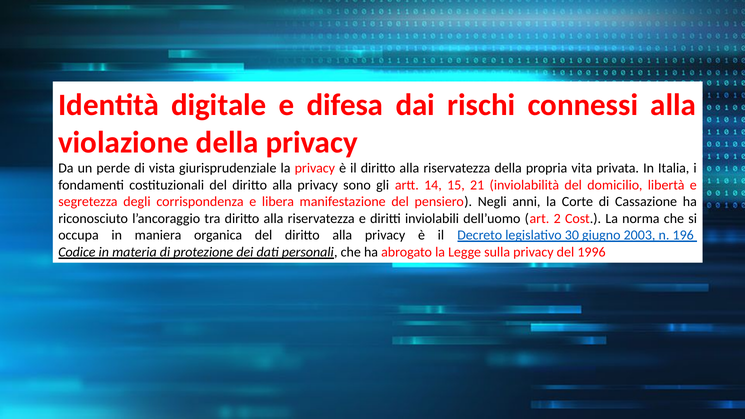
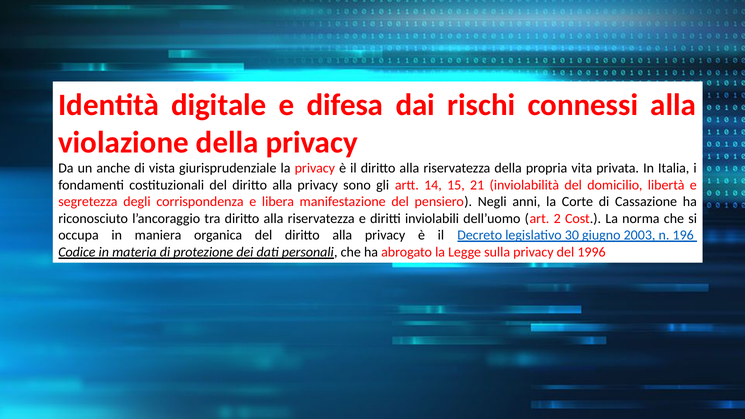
perde: perde -> anche
